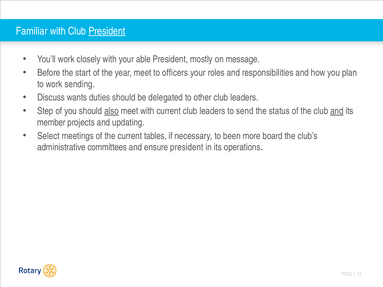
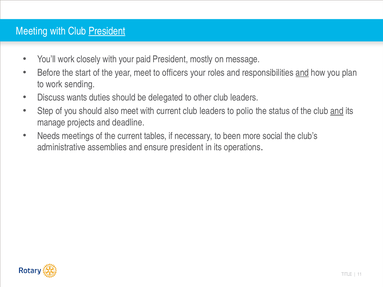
Familiar: Familiar -> Meeting
able: able -> paid
and at (302, 73) underline: none -> present
also underline: present -> none
send: send -> polio
member: member -> manage
updating: updating -> deadline
Select: Select -> Needs
board: board -> social
committees: committees -> assemblies
